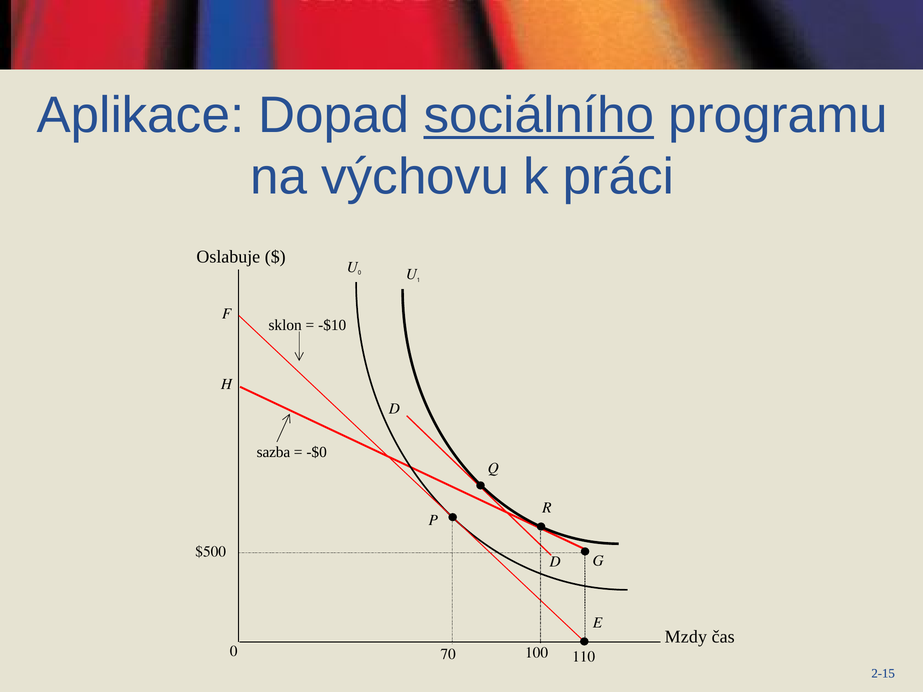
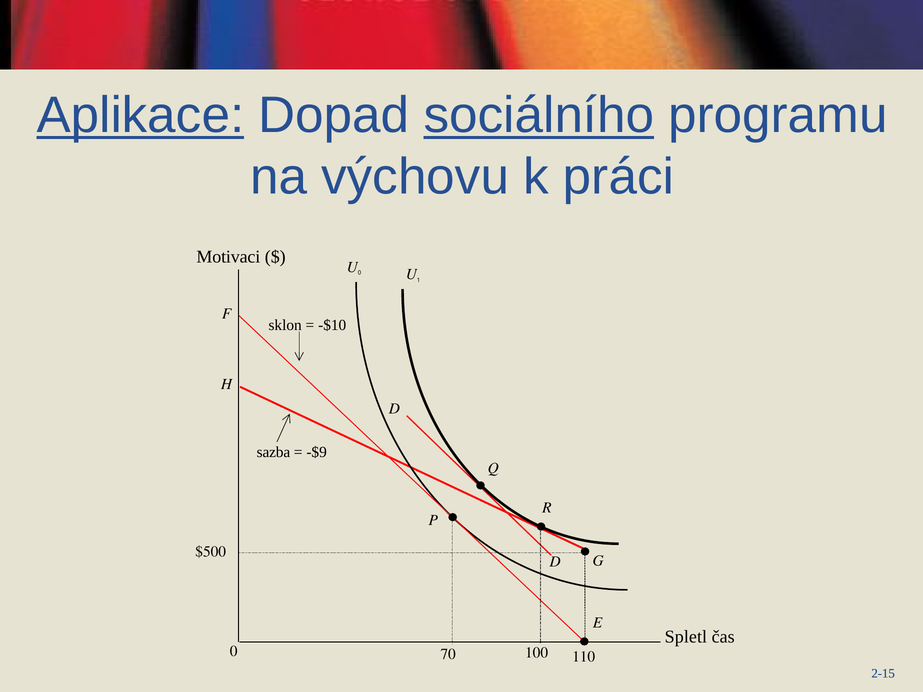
Aplikace underline: none -> present
Oslabuje: Oslabuje -> Motivaci
-$0: -$0 -> -$9
Mzdy: Mzdy -> Spletl
